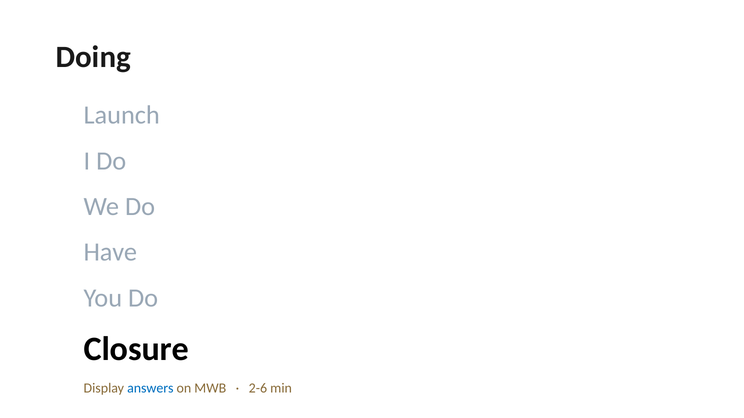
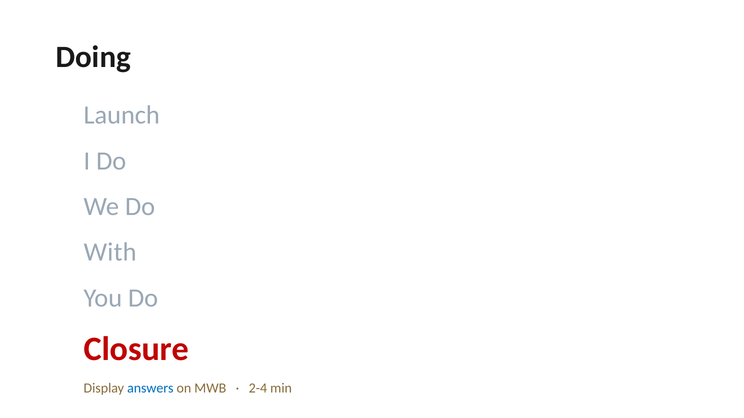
Have: Have -> With
Closure colour: black -> red
2-6: 2-6 -> 2-4
